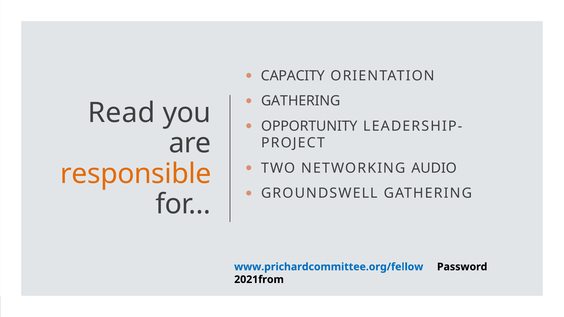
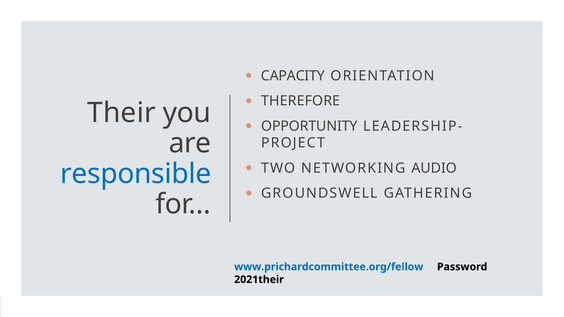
GATHERING at (301, 101): GATHERING -> THEREFORE
Read: Read -> Their
responsible colour: orange -> blue
2021from: 2021from -> 2021their
